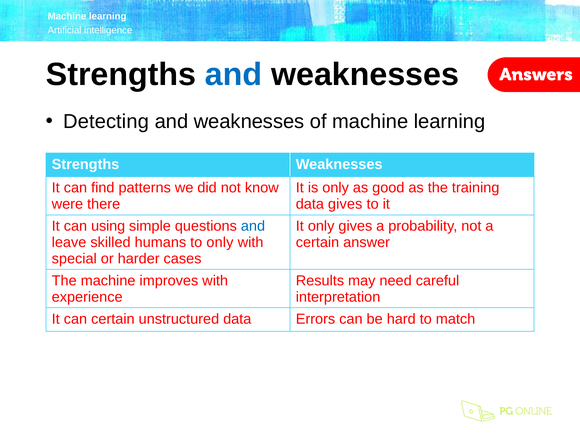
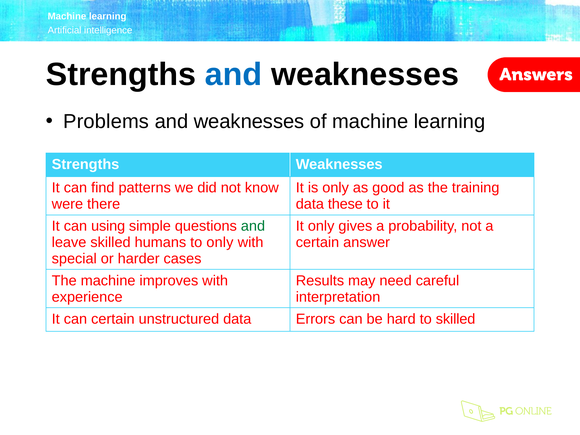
Detecting: Detecting -> Problems
data gives: gives -> these
and at (253, 226) colour: blue -> green
to match: match -> skilled
